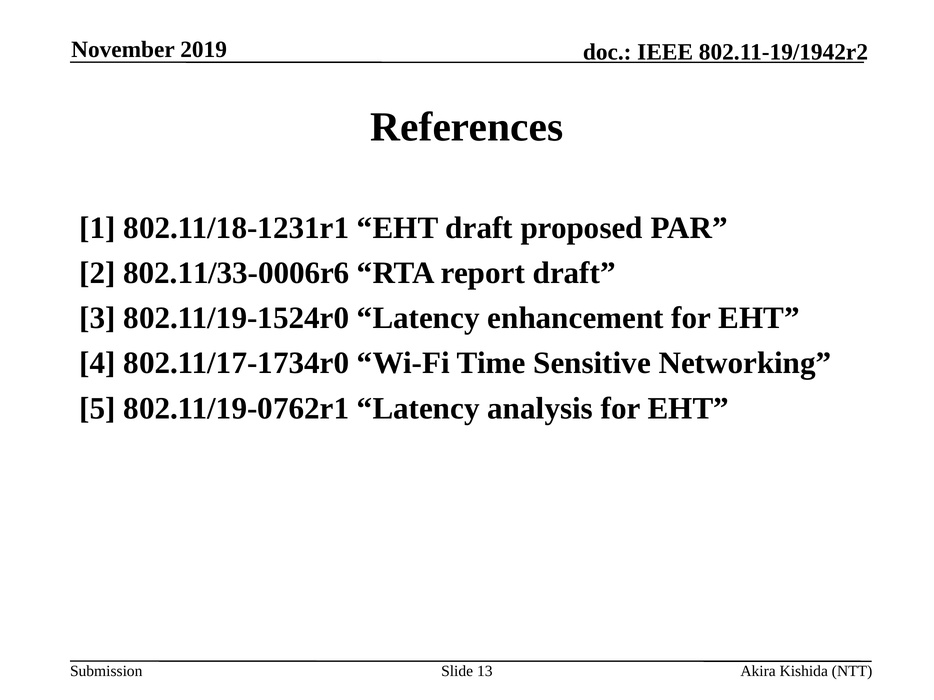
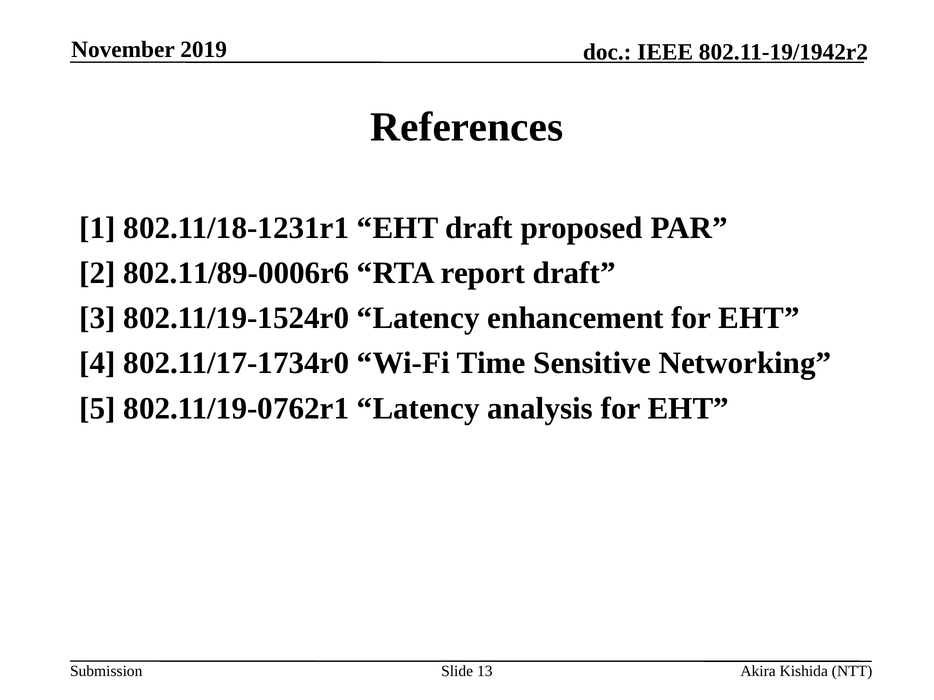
802.11/33-0006r6: 802.11/33-0006r6 -> 802.11/89-0006r6
